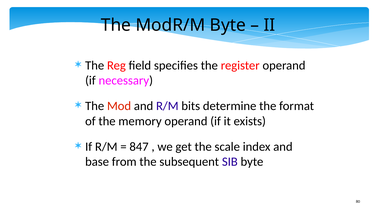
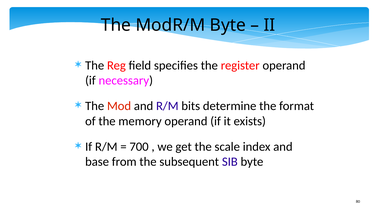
847: 847 -> 700
